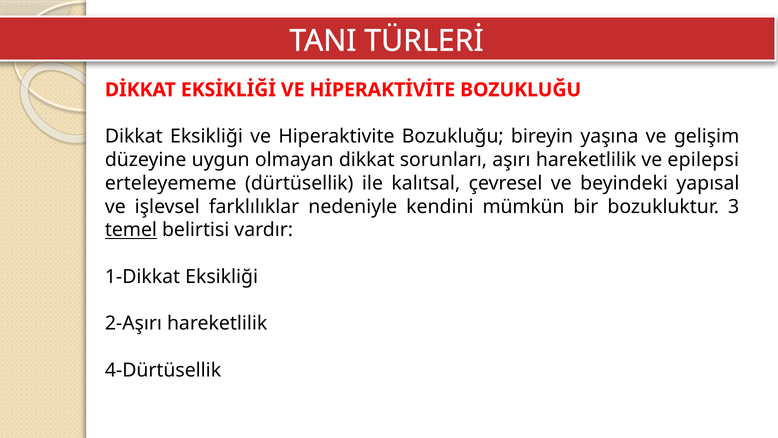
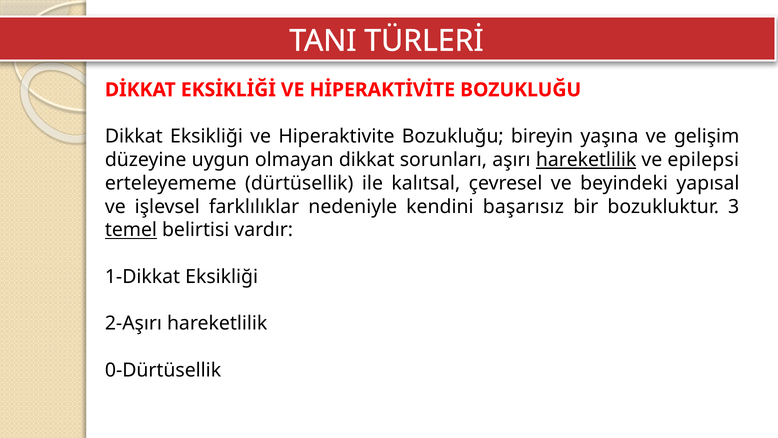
hareketlilik at (586, 160) underline: none -> present
mümkün: mümkün -> başarısız
4-Dürtüsellik: 4-Dürtüsellik -> 0-Dürtüsellik
